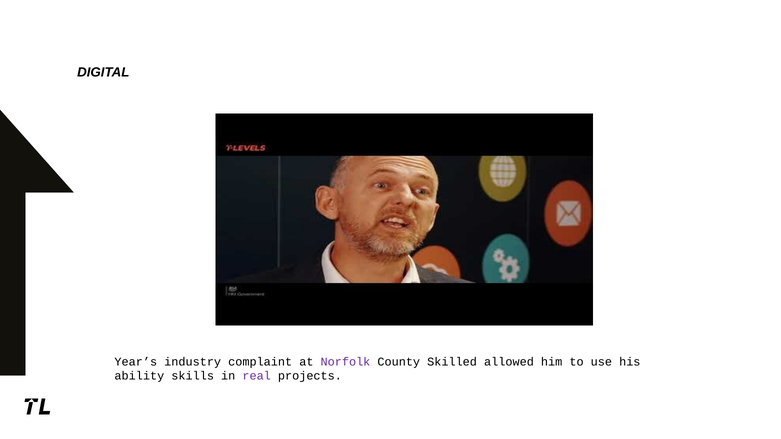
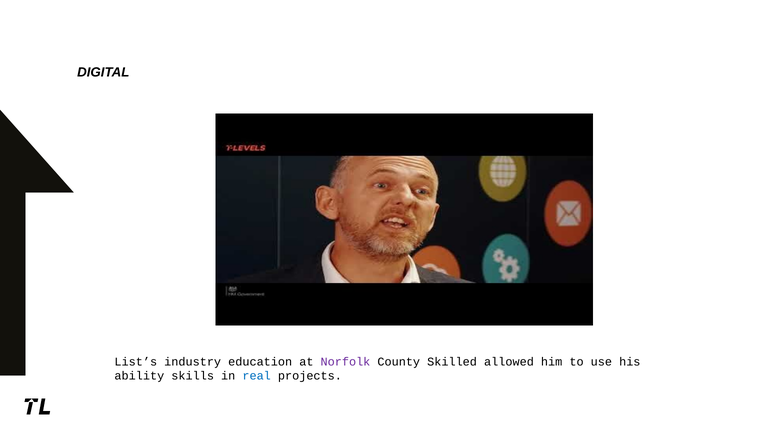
Year’s: Year’s -> List’s
complaint: complaint -> education
real colour: purple -> blue
